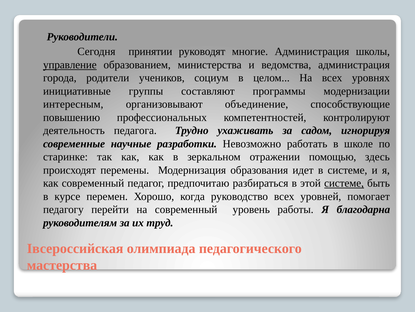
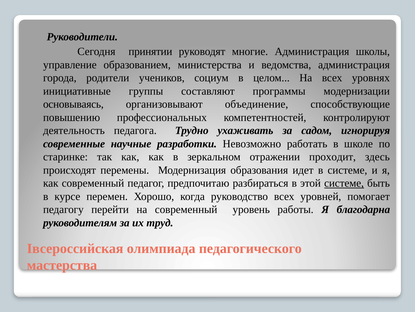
управление underline: present -> none
интересным: интересным -> основываясь
помощью: помощью -> проходит
